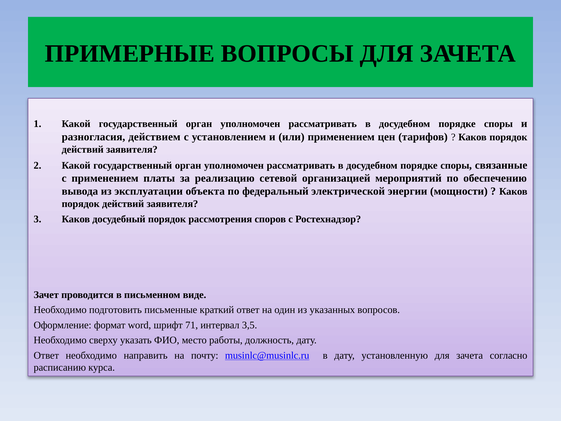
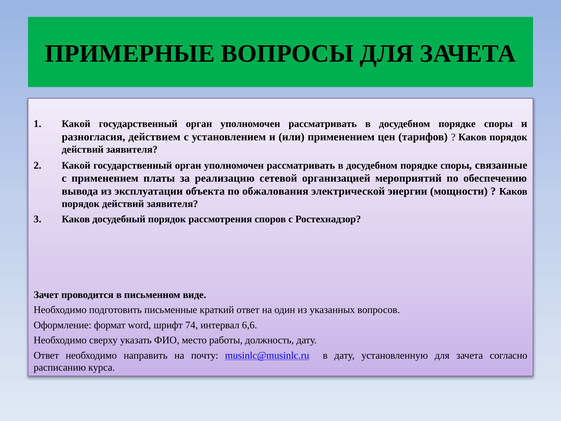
федеральный: федеральный -> обжалования
71: 71 -> 74
3,5: 3,5 -> 6,6
